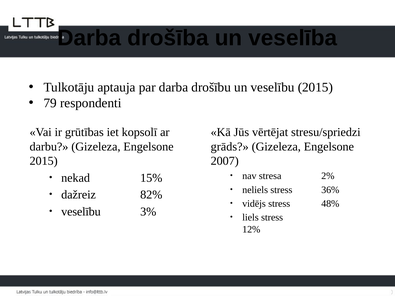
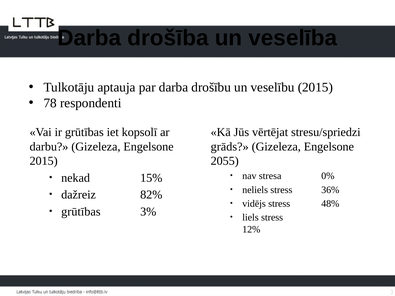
79: 79 -> 78
2007: 2007 -> 2055
2%: 2% -> 0%
veselību at (81, 212): veselību -> grūtības
